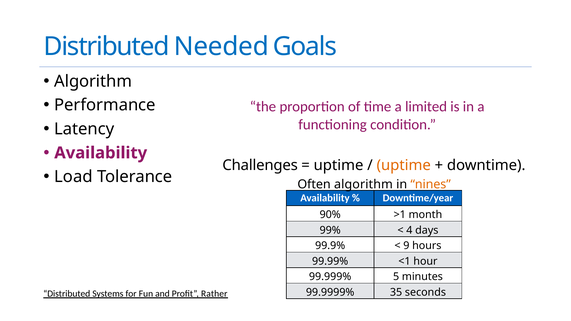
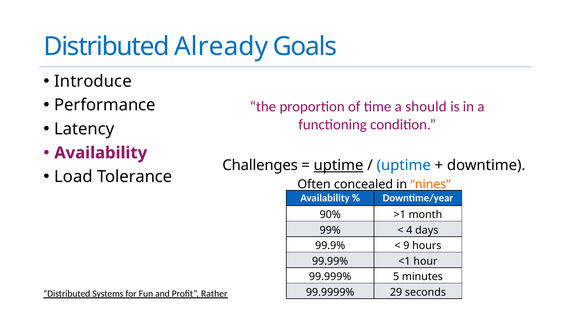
Needed: Needed -> Already
Algorithm at (93, 81): Algorithm -> Introduce
limited: limited -> should
uptime at (339, 166) underline: none -> present
uptime at (404, 166) colour: orange -> blue
Often algorithm: algorithm -> concealed
35: 35 -> 29
